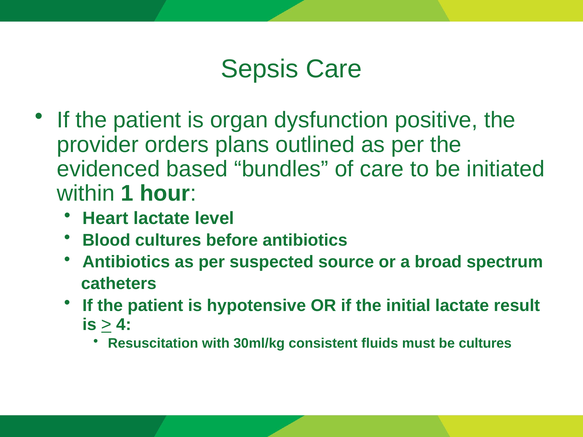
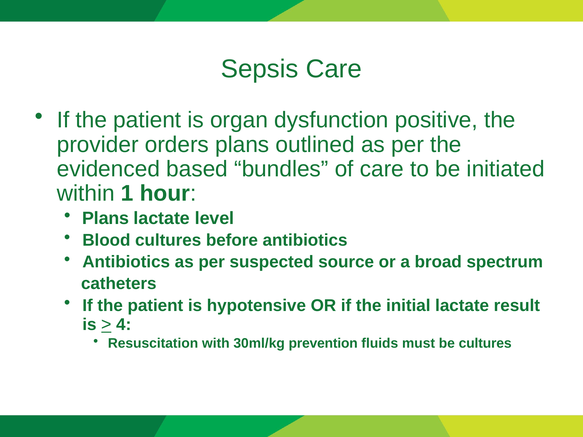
Heart at (105, 218): Heart -> Plans
consistent: consistent -> prevention
